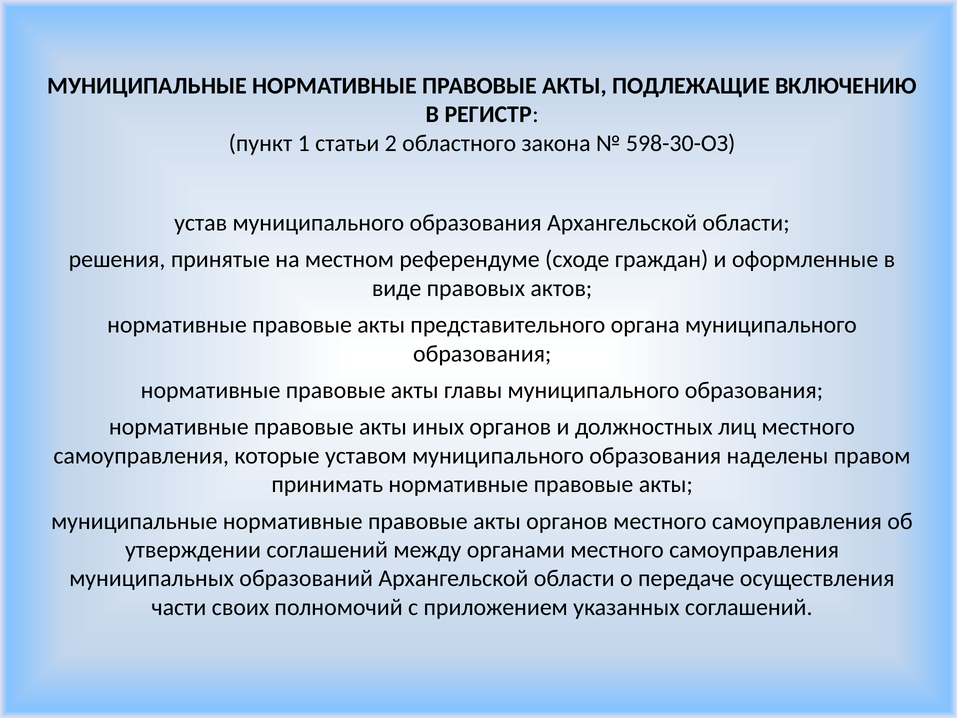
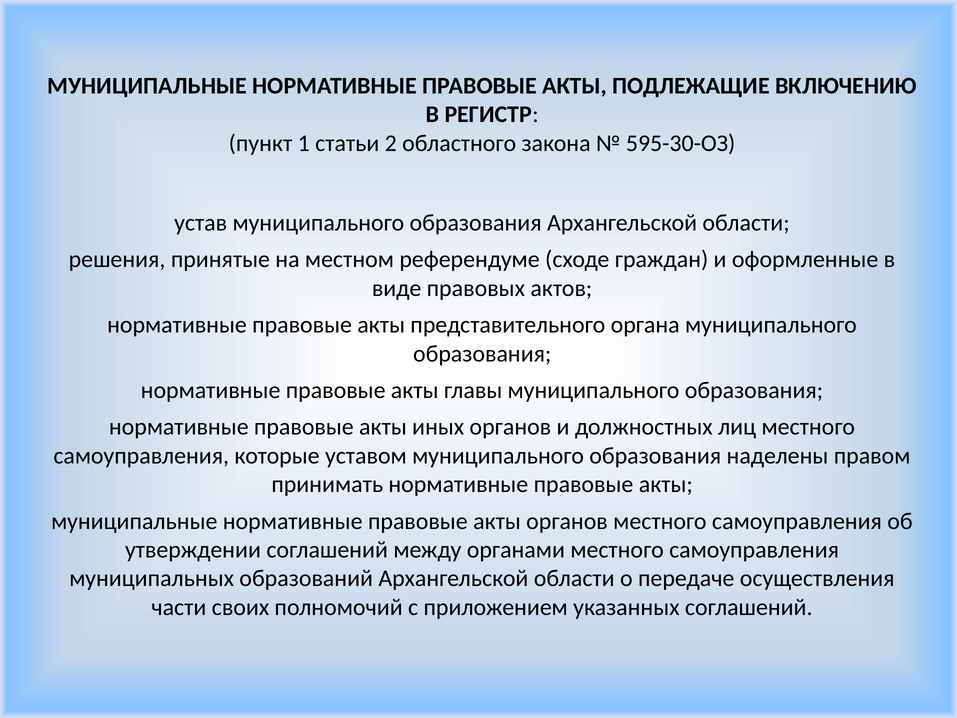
598-30-ОЗ: 598-30-ОЗ -> 595-30-ОЗ
